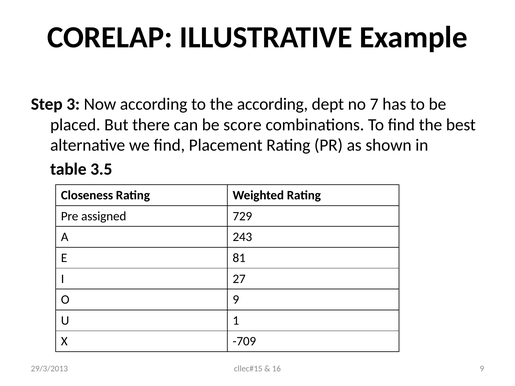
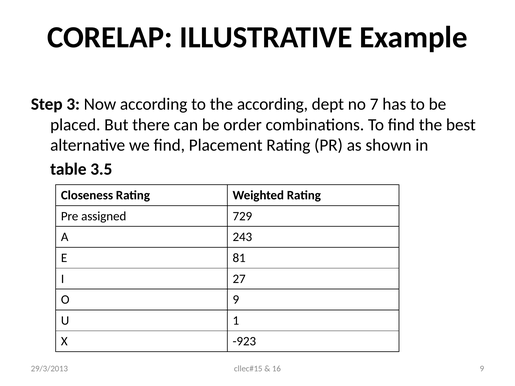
score: score -> order
-709: -709 -> -923
